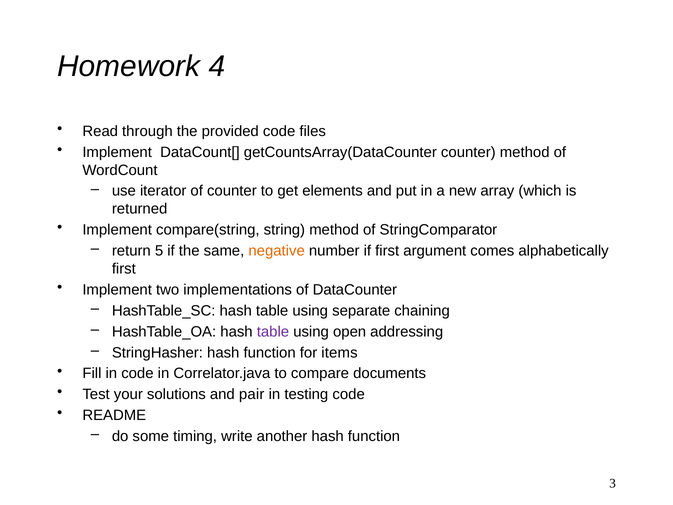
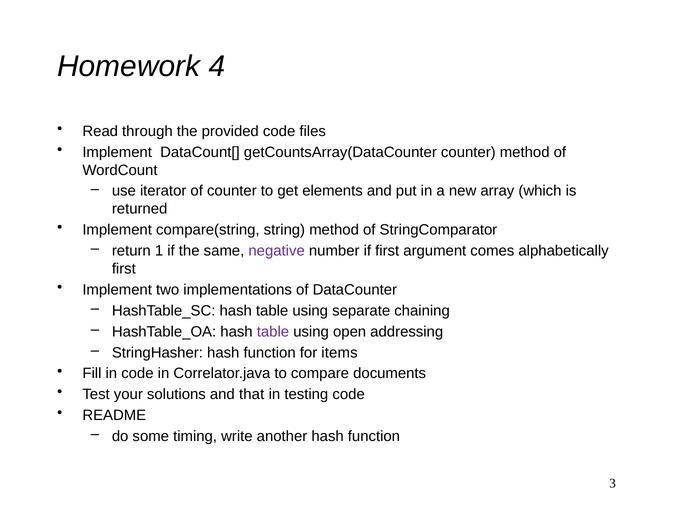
5: 5 -> 1
negative colour: orange -> purple
pair: pair -> that
